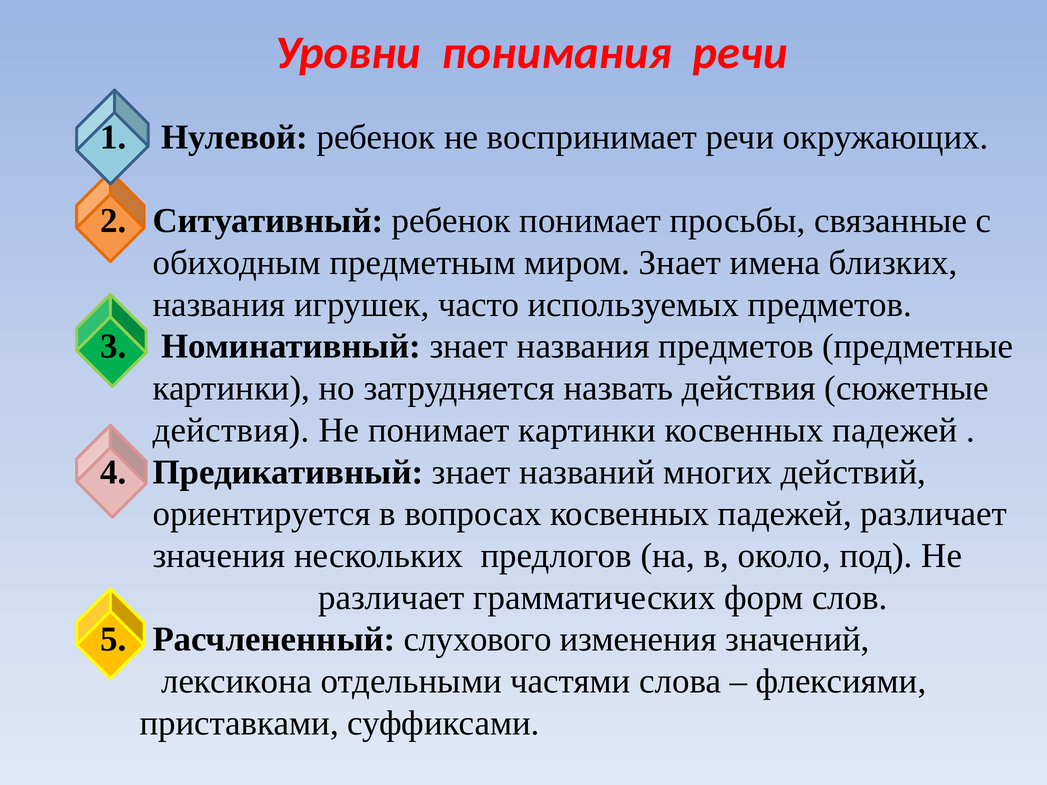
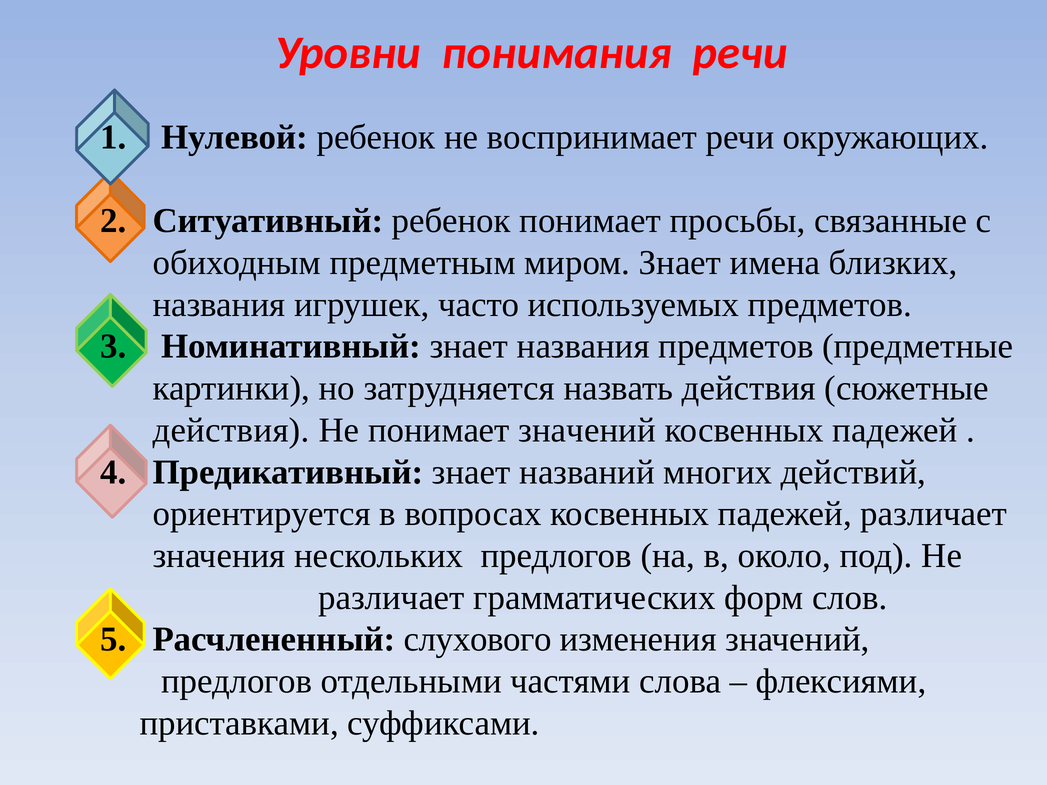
понимает картинки: картинки -> значений
лексикона at (237, 682): лексикона -> предлогов
